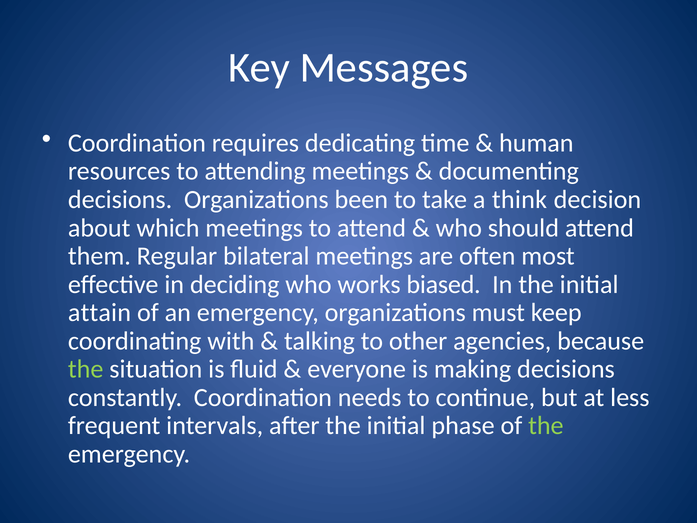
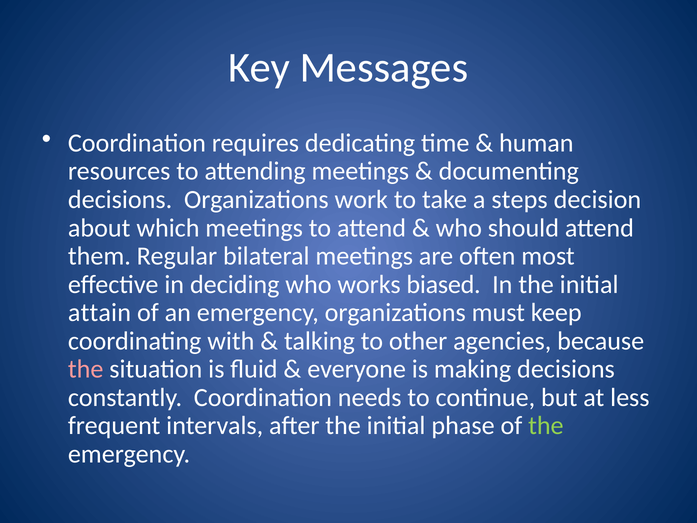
been: been -> work
think: think -> steps
the at (86, 369) colour: light green -> pink
